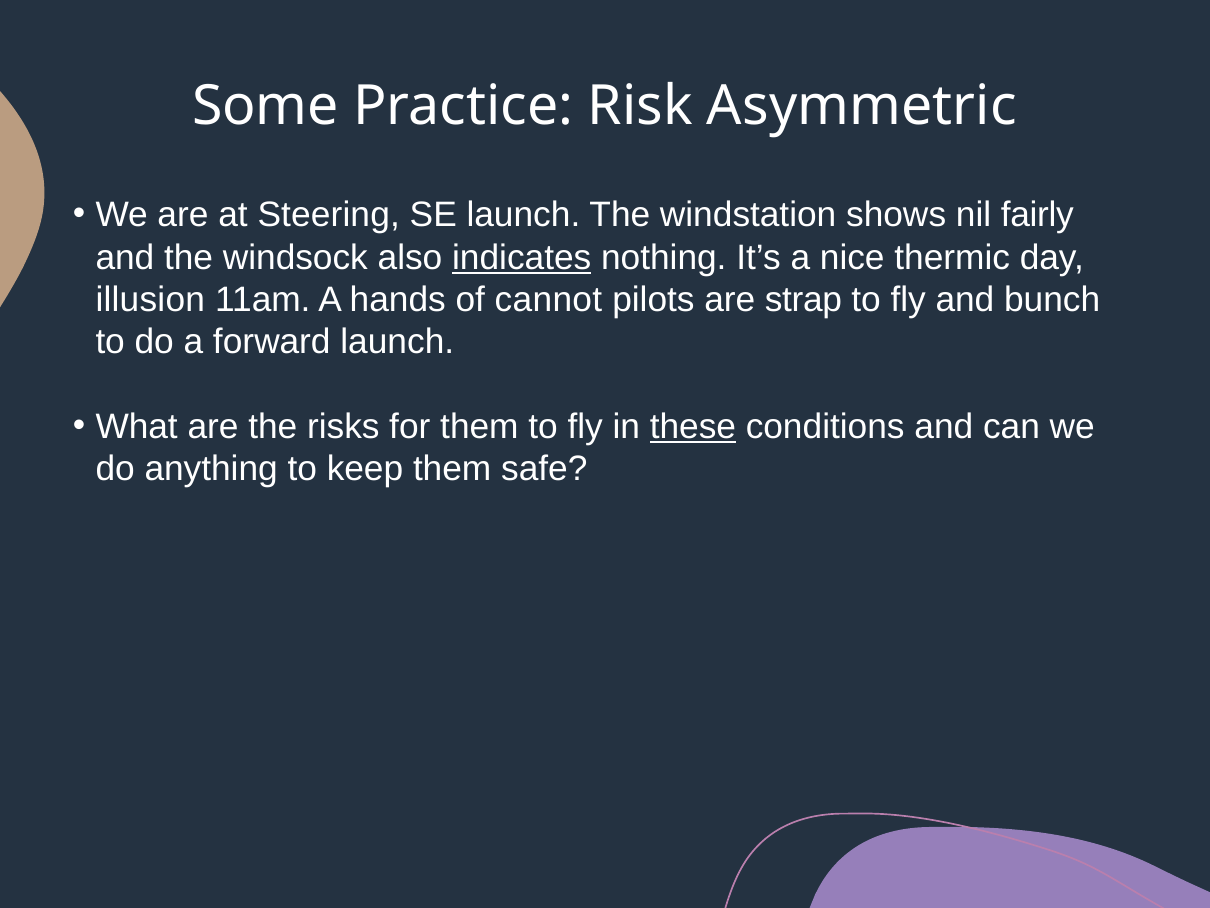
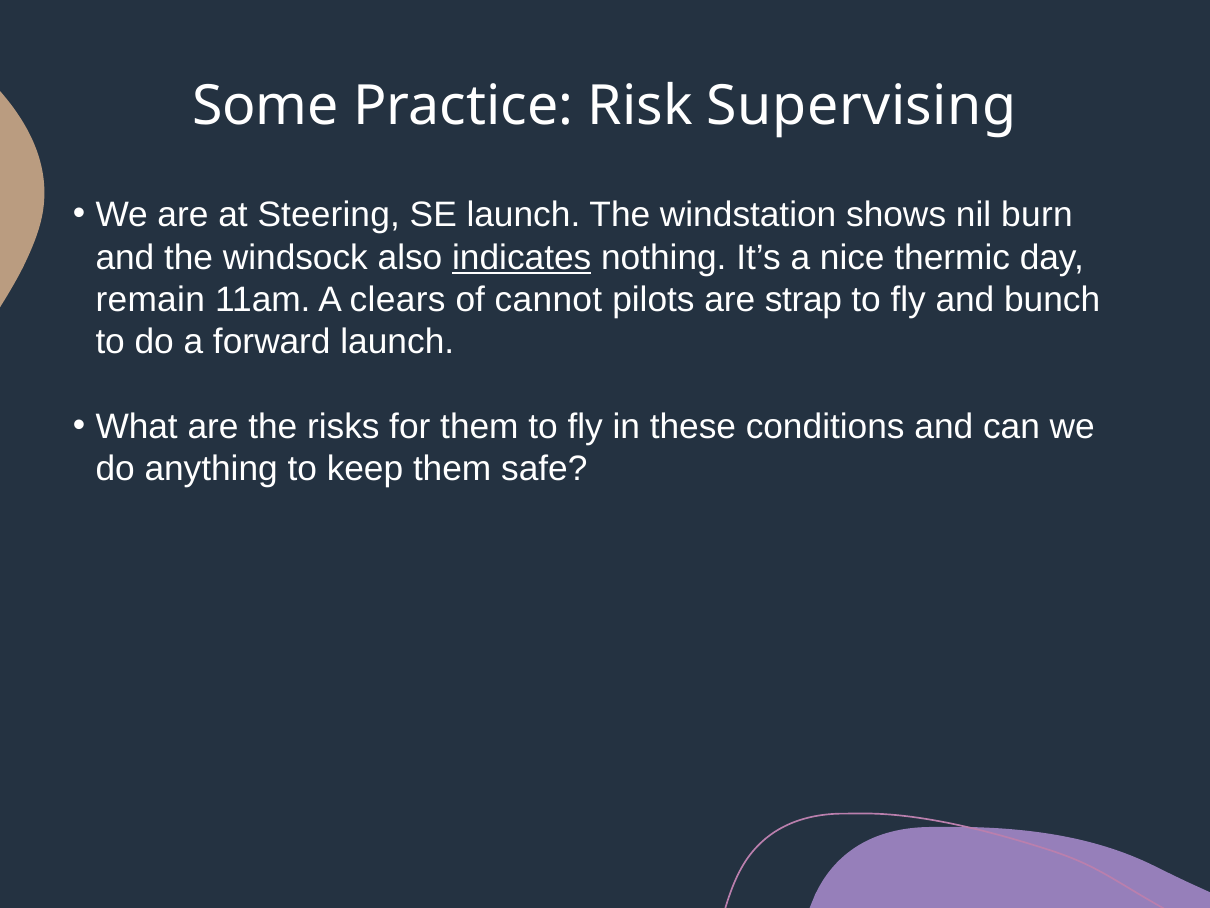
Asymmetric: Asymmetric -> Supervising
fairly: fairly -> burn
illusion: illusion -> remain
hands: hands -> clears
these underline: present -> none
